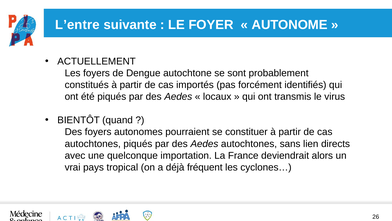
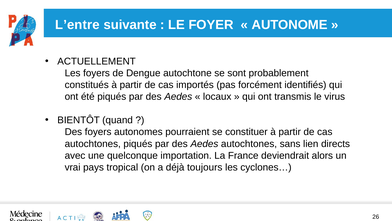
fréquent: fréquent -> toujours
